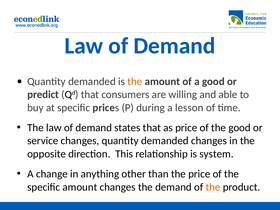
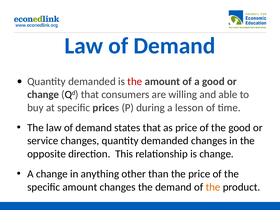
the at (135, 81) colour: orange -> red
predict at (43, 95): predict -> change
is system: system -> change
